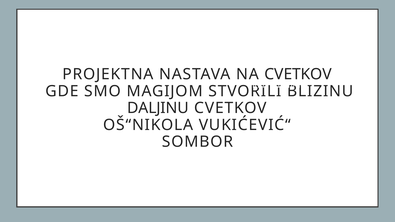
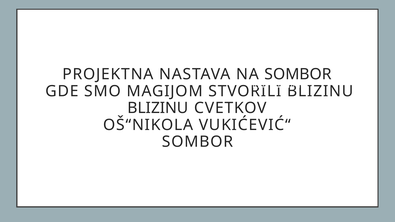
NA CVETKOV: CVETKOV -> SOMBOR
DALJINU at (158, 108): DALJINU -> BLIZINU
